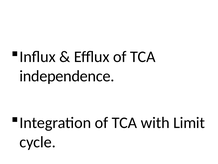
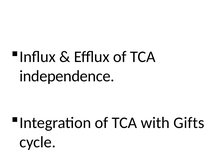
Limit: Limit -> Gifts
